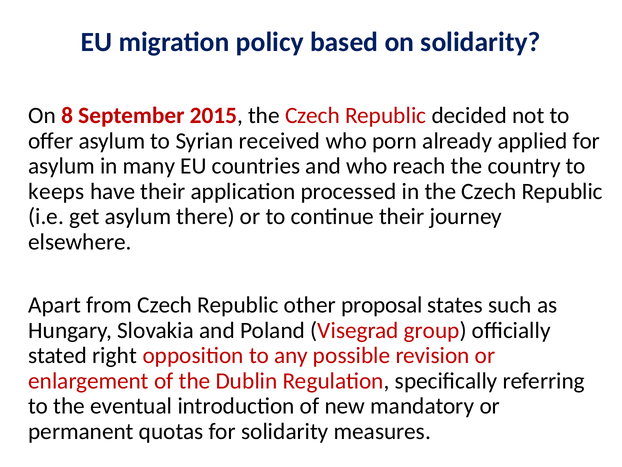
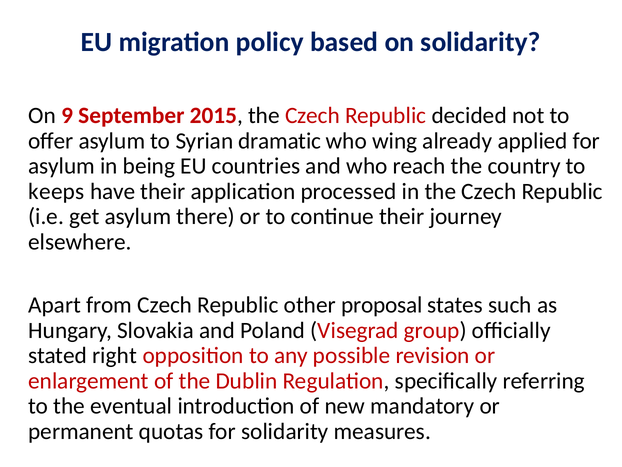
8: 8 -> 9
received: received -> dramatic
porn: porn -> wing
many: many -> being
